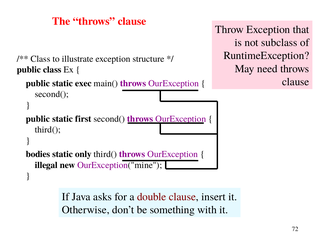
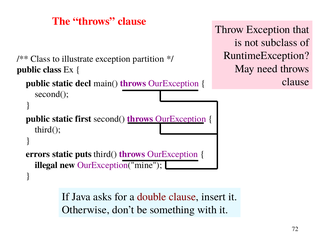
structure: structure -> partition
exec: exec -> decl
bodies: bodies -> errors
only: only -> puts
